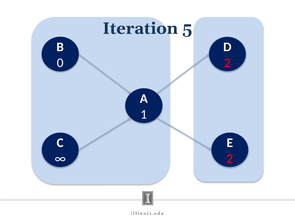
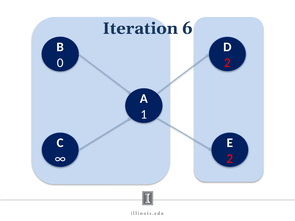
5: 5 -> 6
